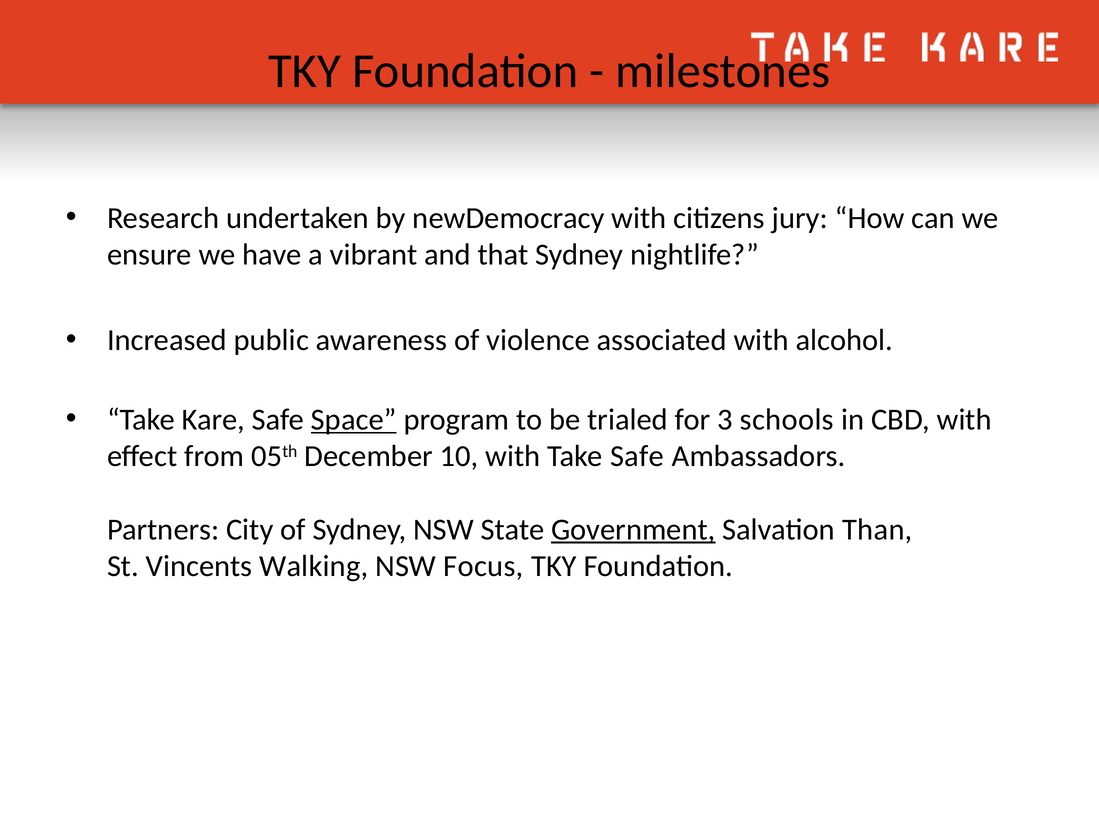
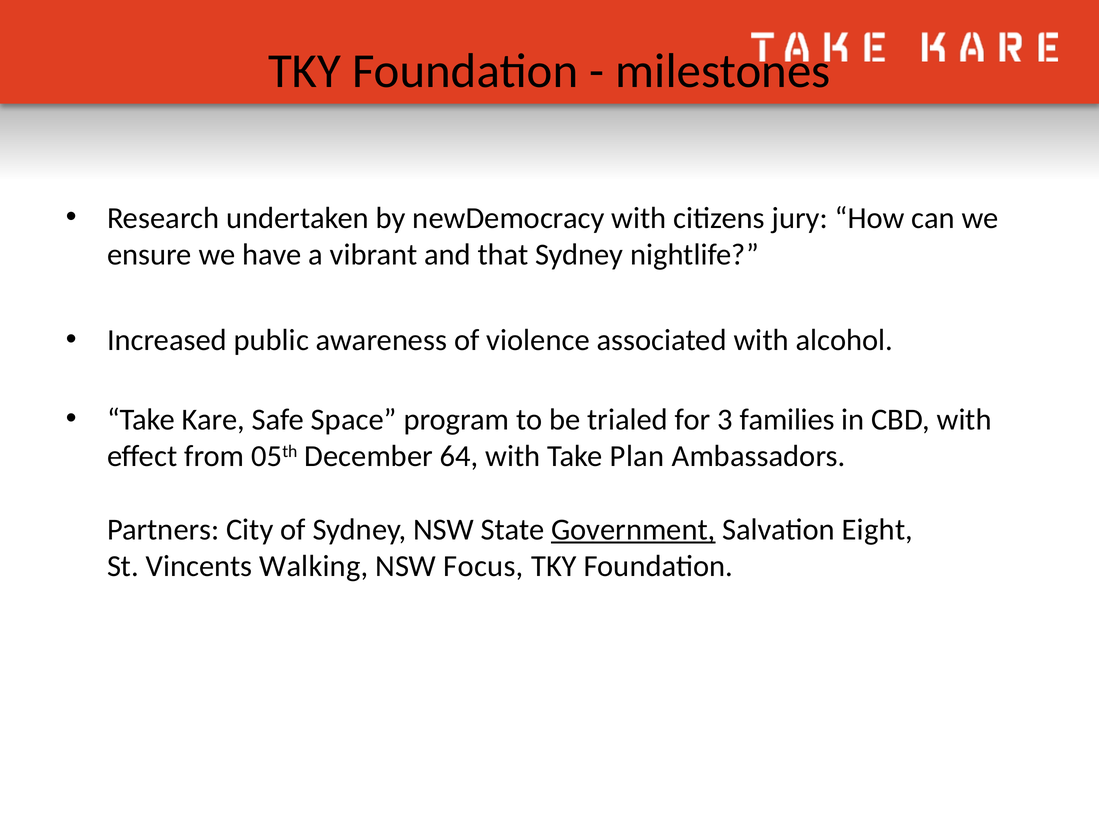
Space underline: present -> none
schools: schools -> families
10: 10 -> 64
Take Safe: Safe -> Plan
Than: Than -> Eight
